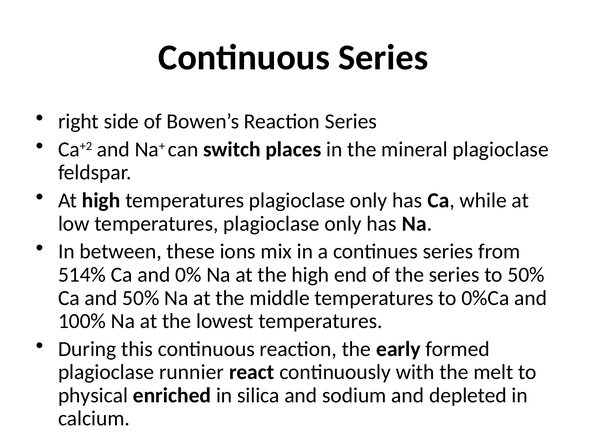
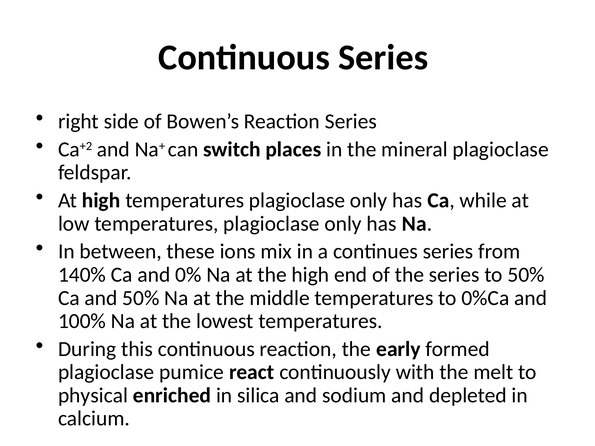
514%: 514% -> 140%
runnier: runnier -> pumice
